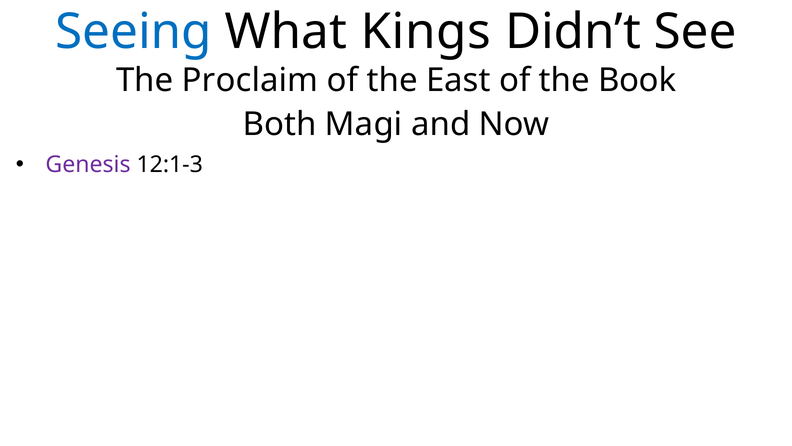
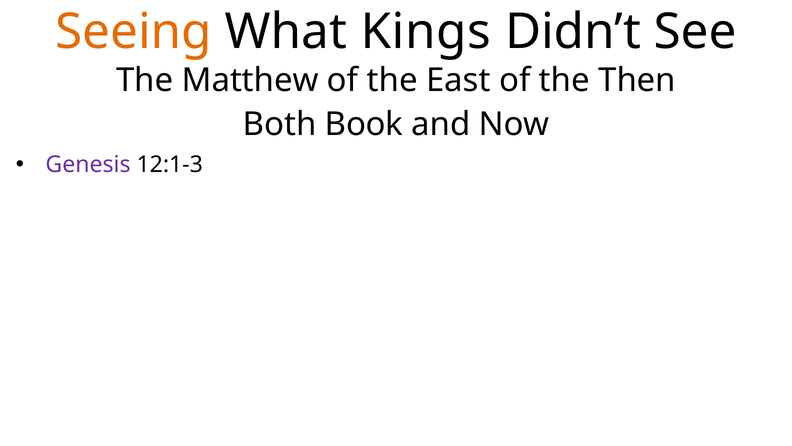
Seeing colour: blue -> orange
Proclaim: Proclaim -> Matthew
Book: Book -> Then
Magi: Magi -> Book
